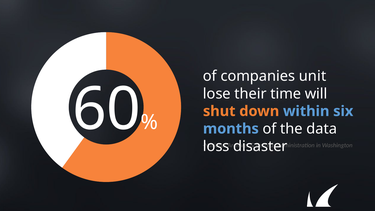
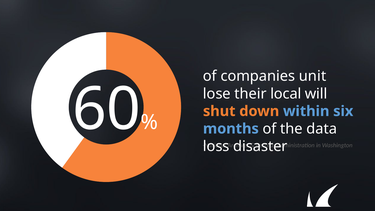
time: time -> local
